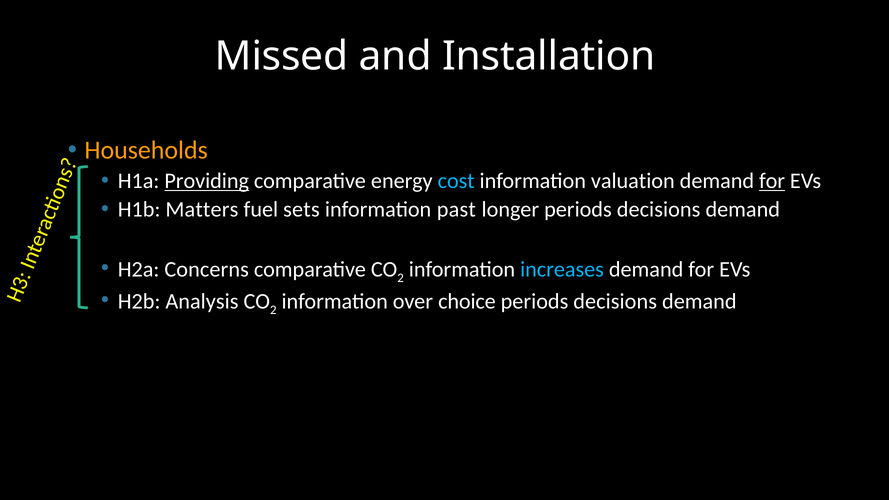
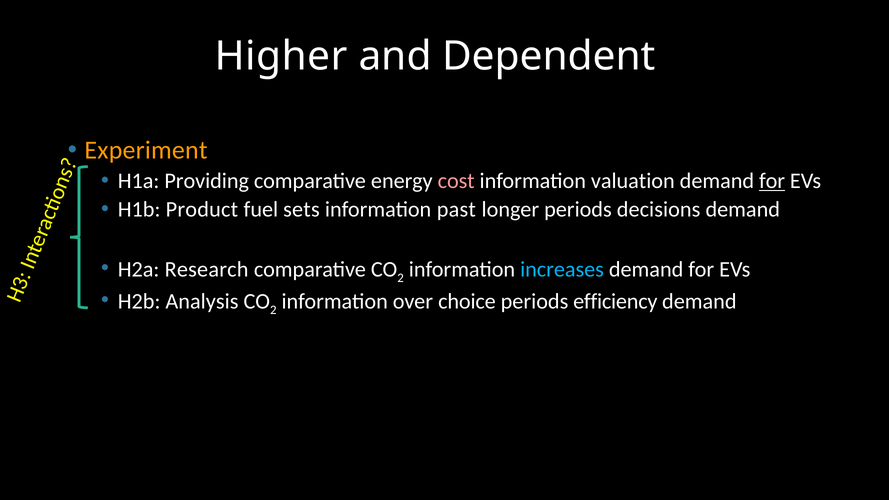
Missed: Missed -> Higher
Installation: Installation -> Dependent
Households: Households -> Experiment
Providing underline: present -> none
cost colour: light blue -> pink
Matters: Matters -> Product
Concerns: Concerns -> Research
decisions at (615, 301): decisions -> efficiency
